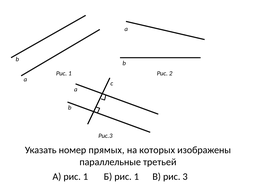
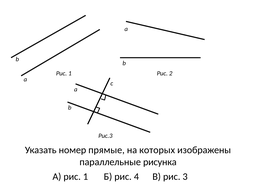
прямых: прямых -> прямые
третьей: третьей -> рисунка
Б рис 1: 1 -> 4
